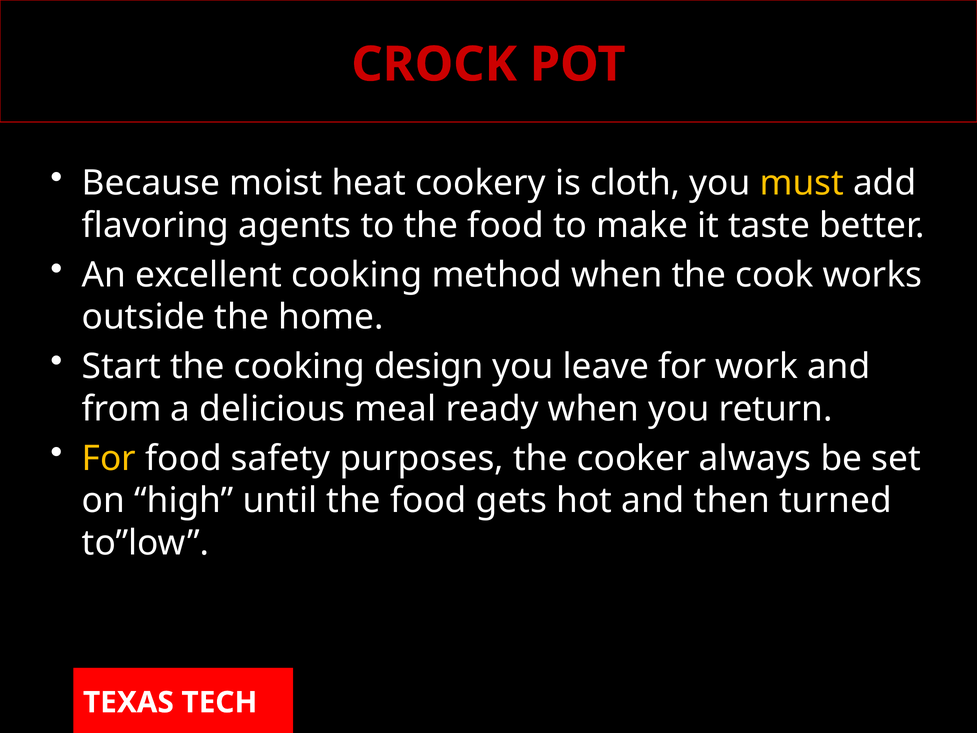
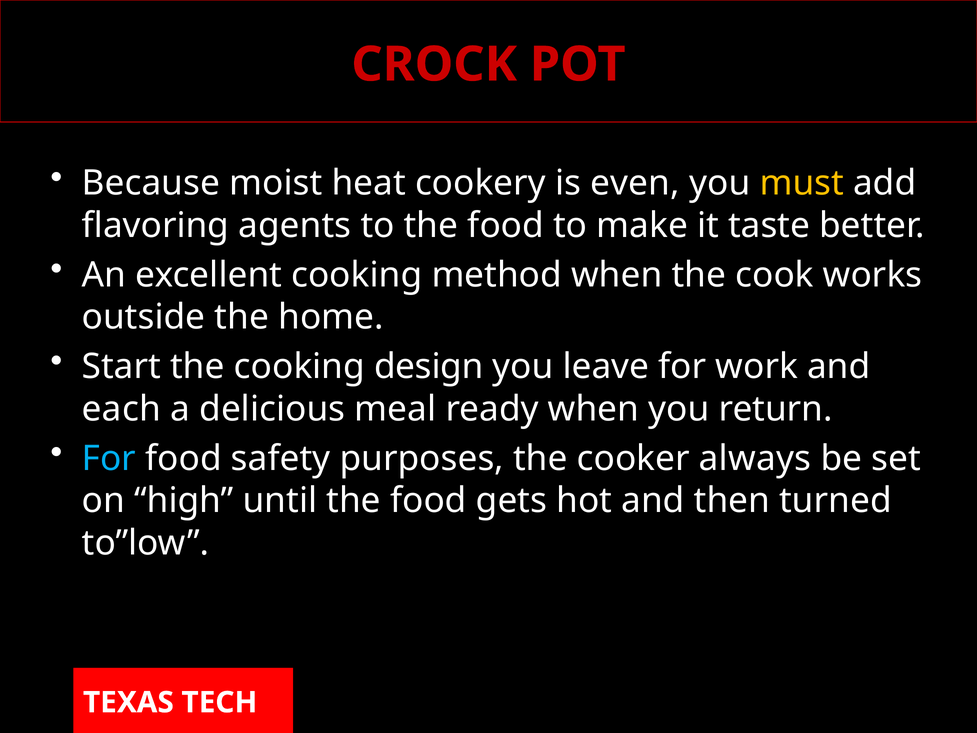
cloth: cloth -> even
from: from -> each
For at (109, 458) colour: yellow -> light blue
